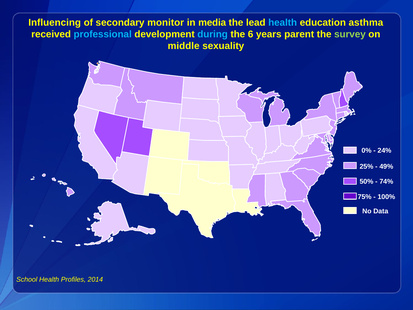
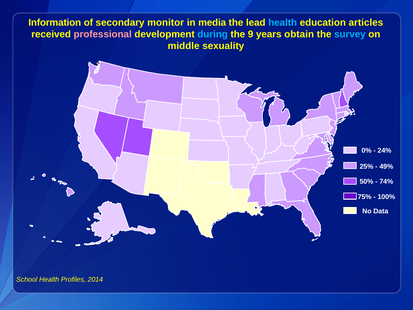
Influencing: Influencing -> Information
asthma: asthma -> articles
professional colour: light blue -> pink
6: 6 -> 9
parent: parent -> obtain
survey colour: light green -> light blue
